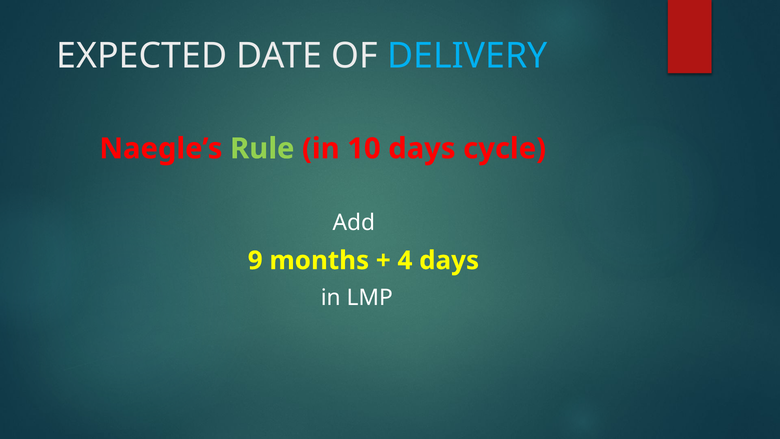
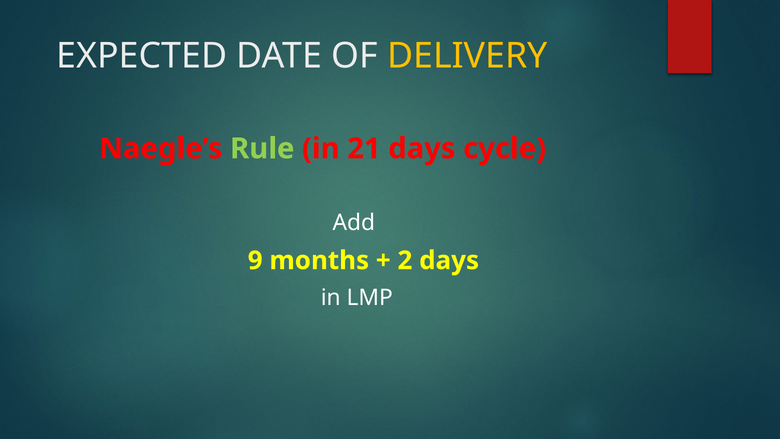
DELIVERY colour: light blue -> yellow
10: 10 -> 21
4: 4 -> 2
